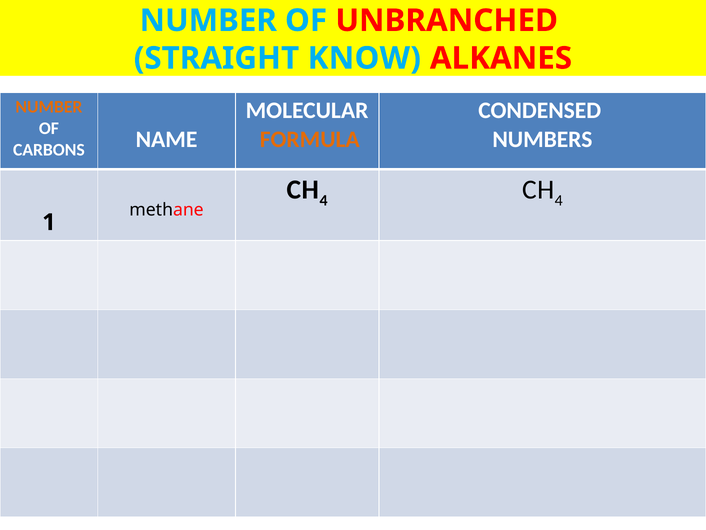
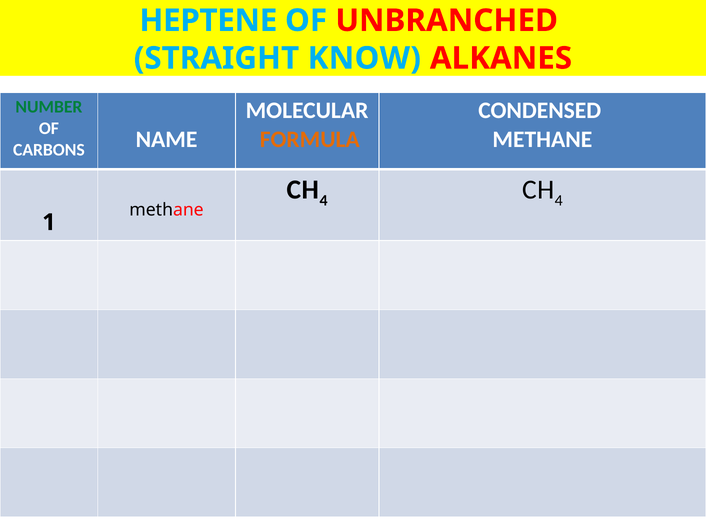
NUMBER at (208, 21): NUMBER -> HEPTENE
NUMBER at (49, 107) colour: orange -> green
NUMBERS at (542, 139): NUMBERS -> METHANE
